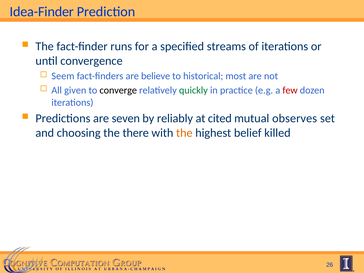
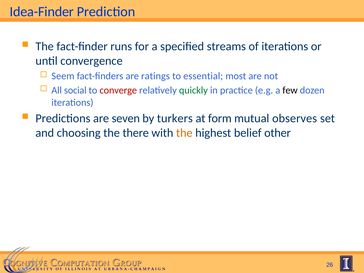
believe: believe -> ratings
historical: historical -> essential
given: given -> social
converge colour: black -> red
few colour: red -> black
reliably: reliably -> turkers
cited: cited -> form
killed: killed -> other
